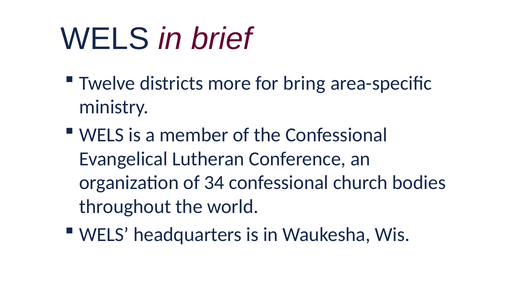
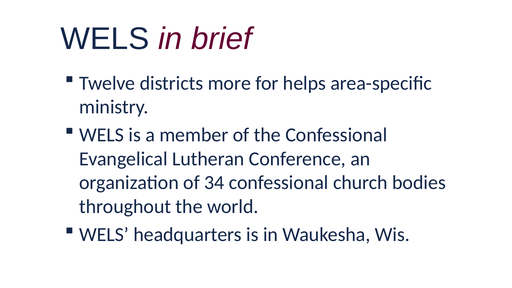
bring: bring -> helps
